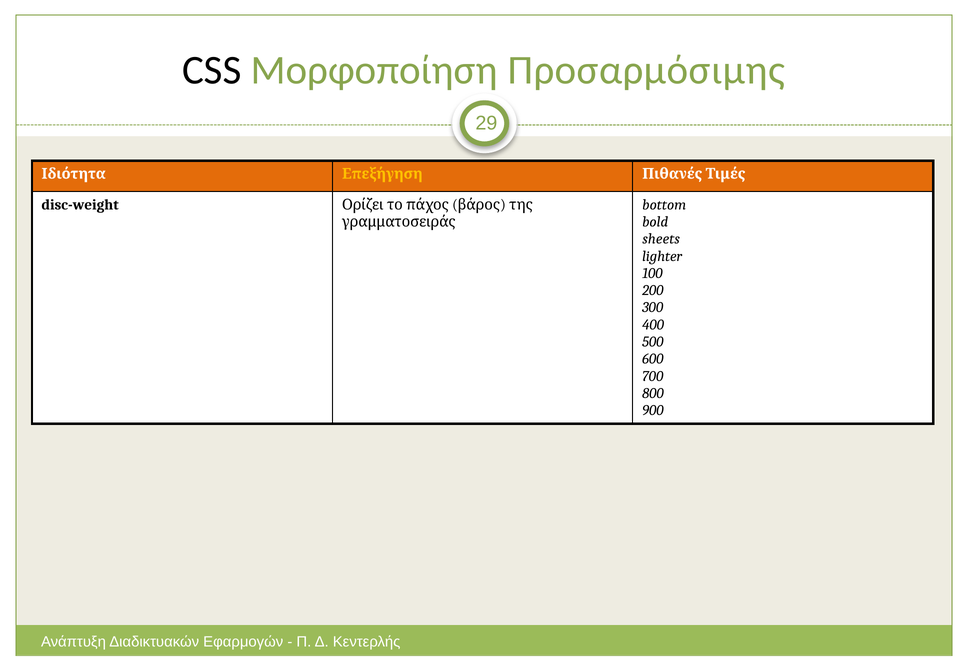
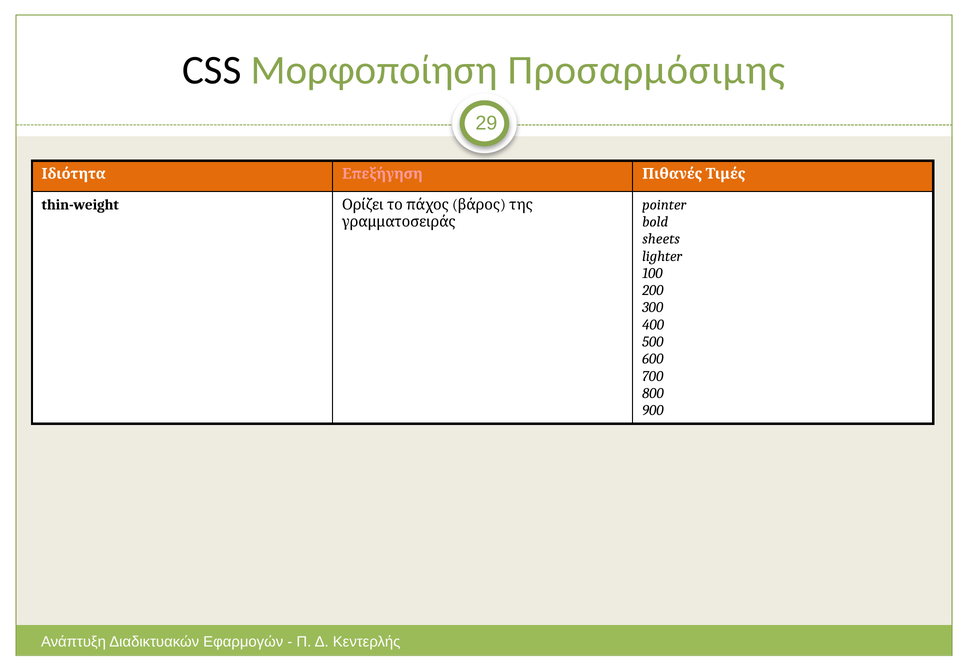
Επεξήγηση colour: yellow -> pink
disc-weight: disc-weight -> thin-weight
bottom: bottom -> pointer
